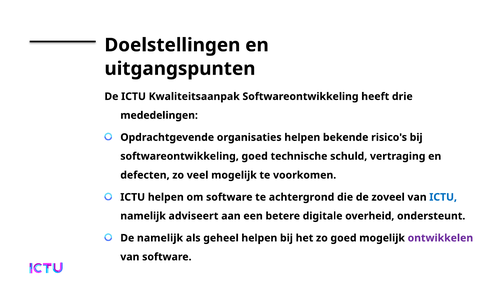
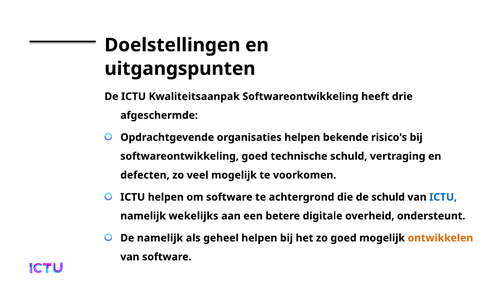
mededelingen: mededelingen -> afgeschermde
de zoveel: zoveel -> schuld
adviseert: adviseert -> wekelijks
ontwikkelen colour: purple -> orange
